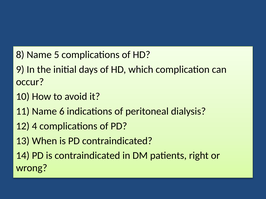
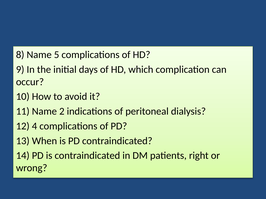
6: 6 -> 2
